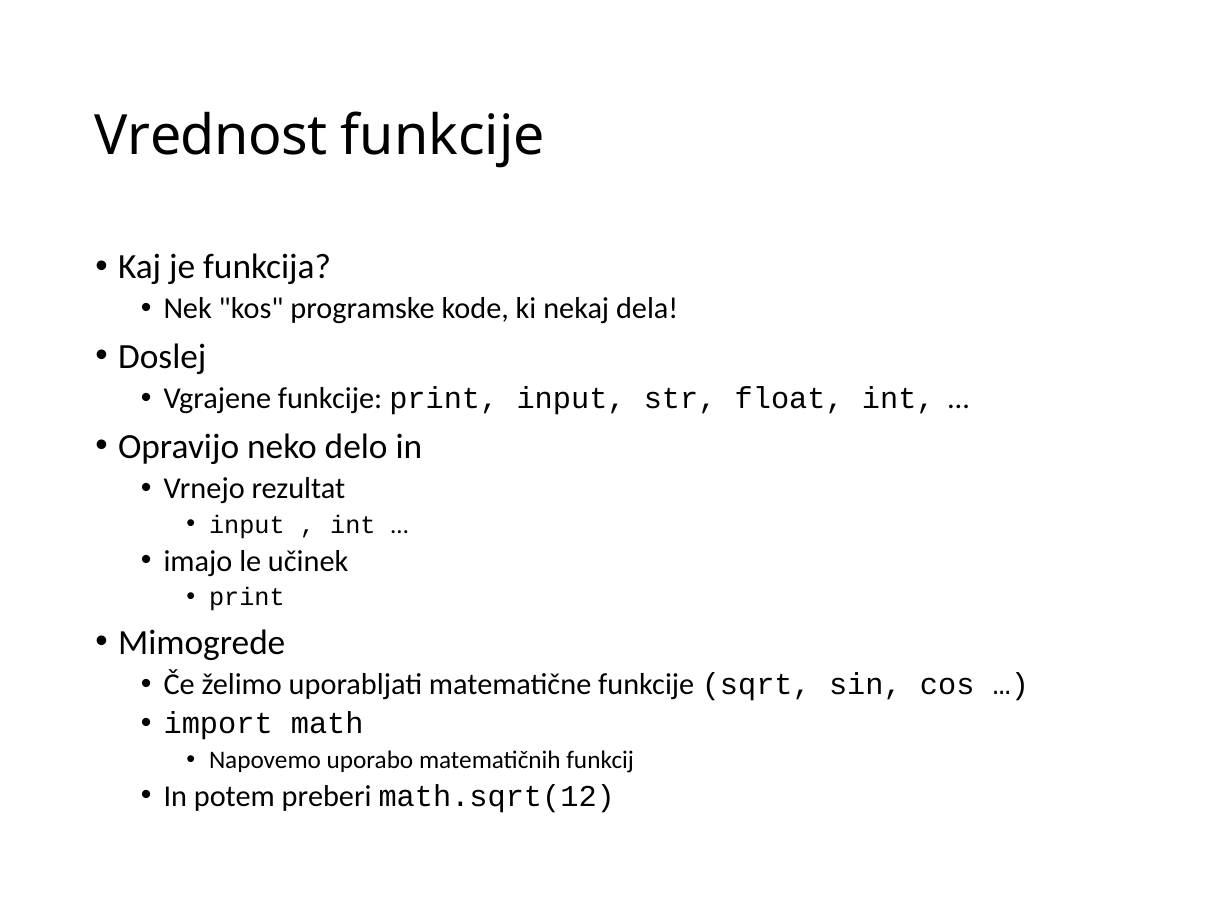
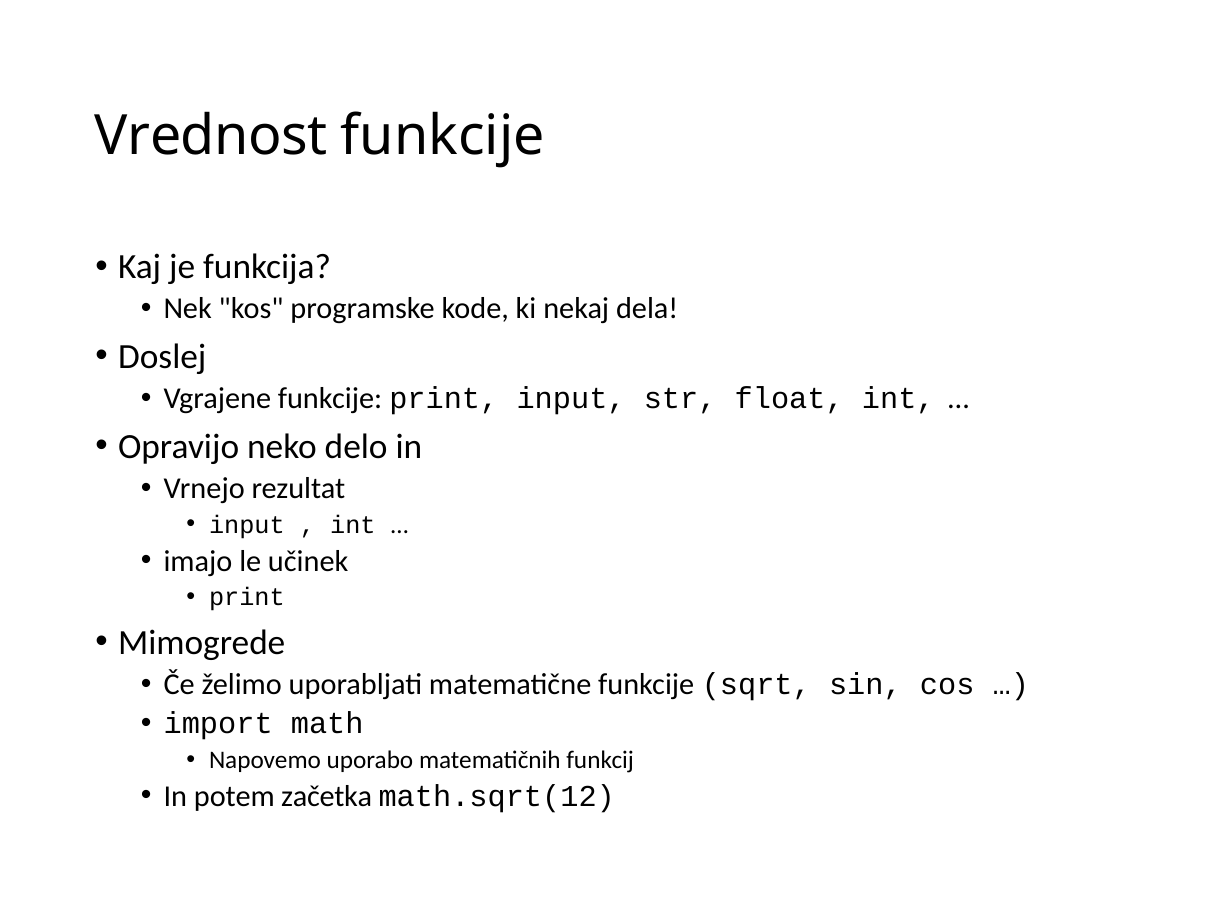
preberi: preberi -> začetka
